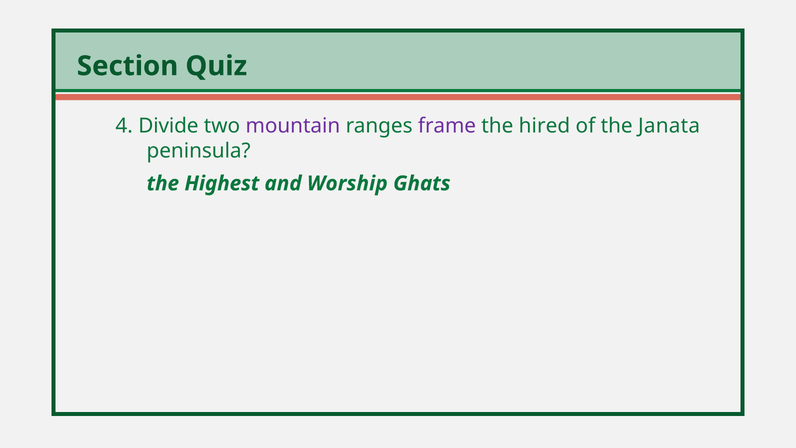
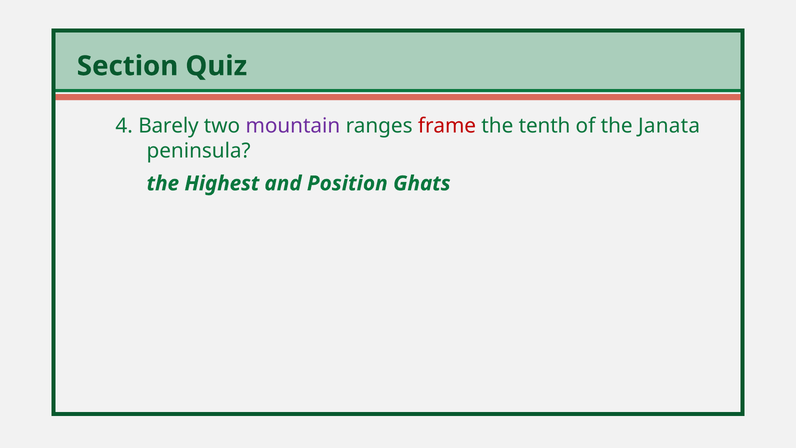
Divide: Divide -> Barely
frame colour: purple -> red
hired: hired -> tenth
Worship: Worship -> Position
